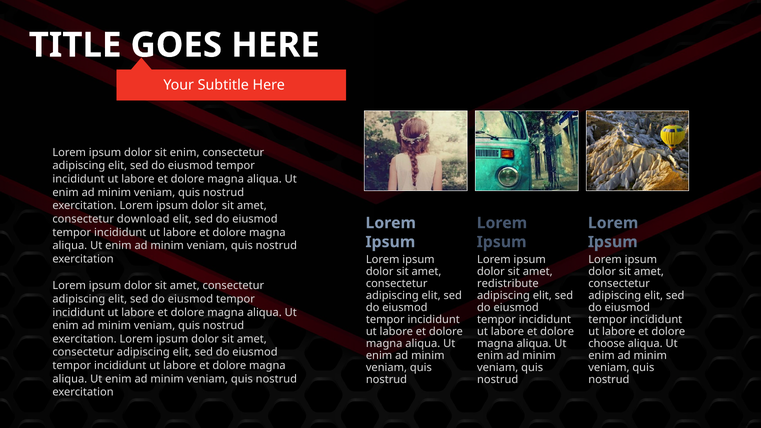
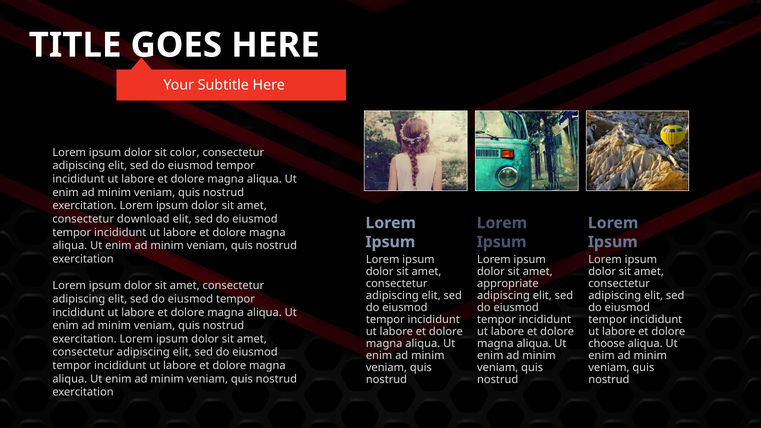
sit enim: enim -> color
redistribute: redistribute -> appropriate
